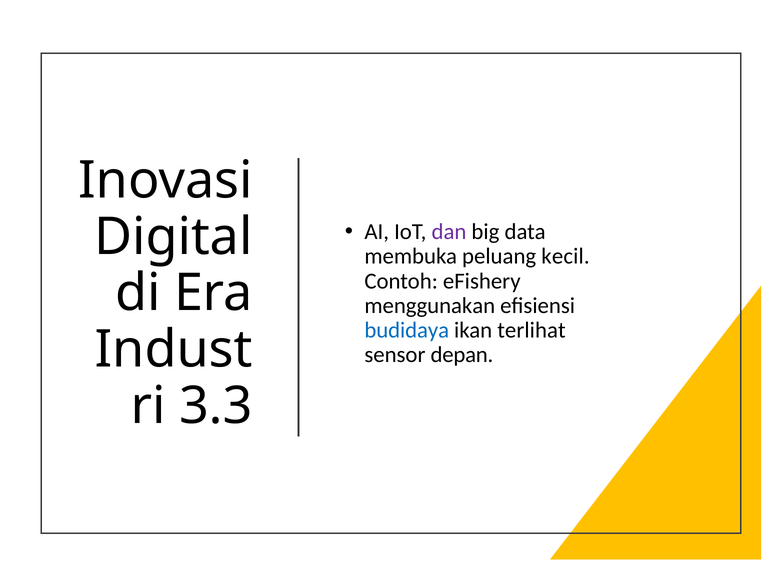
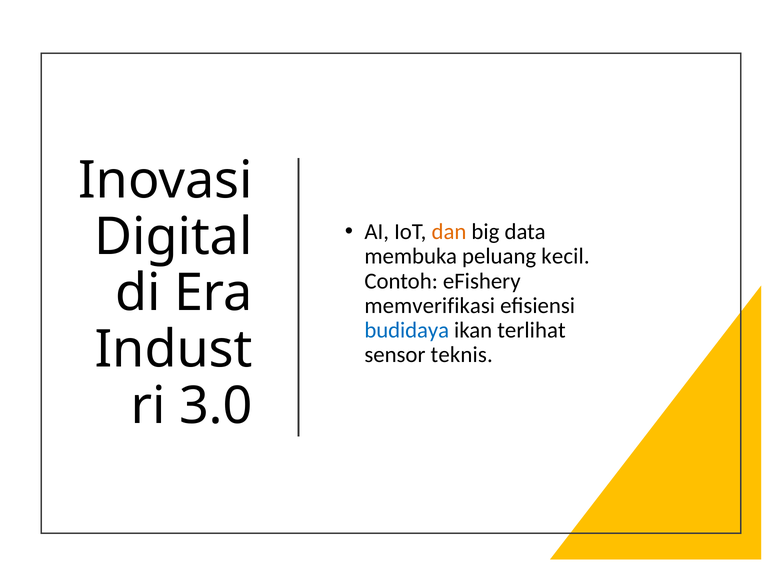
dan colour: purple -> orange
menggunakan: menggunakan -> memverifikasi
depan: depan -> teknis
3.3: 3.3 -> 3.0
